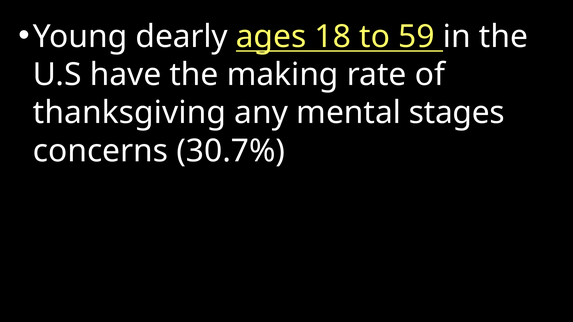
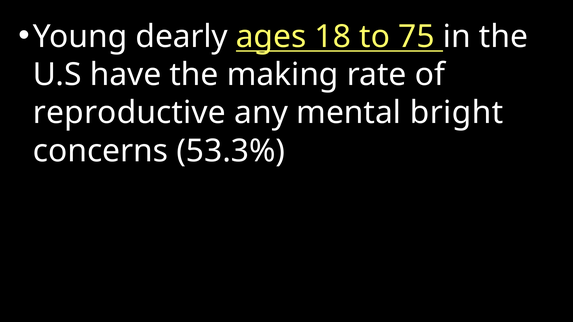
59: 59 -> 75
thanksgiving: thanksgiving -> reproductive
stages: stages -> bright
30.7%: 30.7% -> 53.3%
